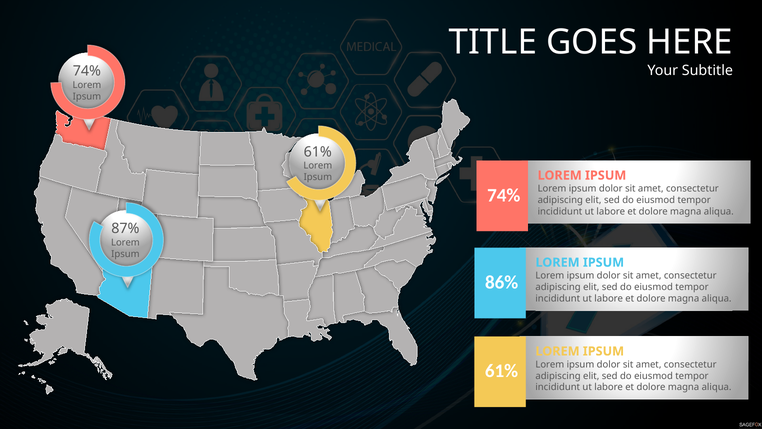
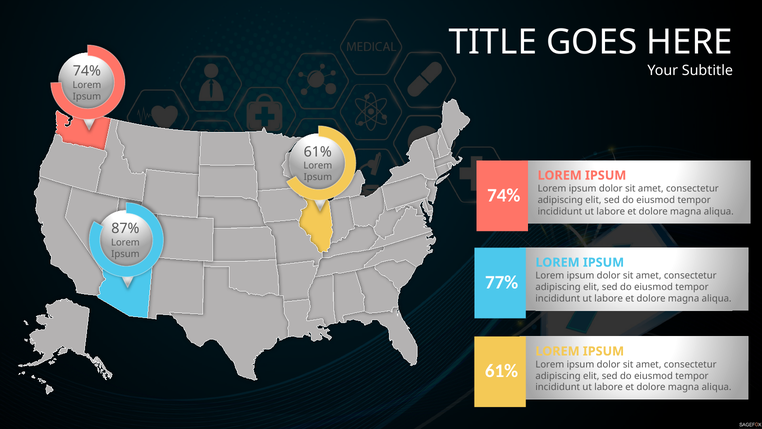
86%: 86% -> 77%
